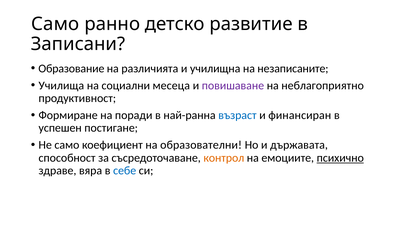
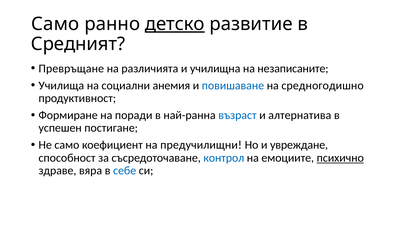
детско underline: none -> present
Записани: Записани -> Средният
Образование: Образование -> Превръщане
месеца: месеца -> анемия
повишаване colour: purple -> blue
неблагоприятно: неблагоприятно -> средногодишно
финансиран: финансиран -> алтернатива
образователни: образователни -> предучилищни
държавата: държавата -> увреждане
контрол colour: orange -> blue
